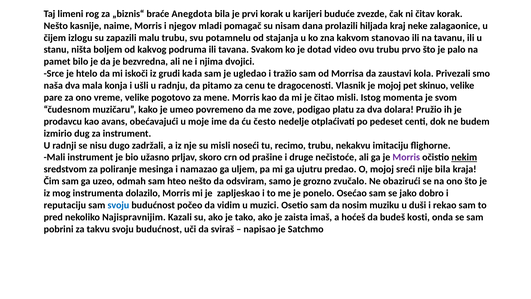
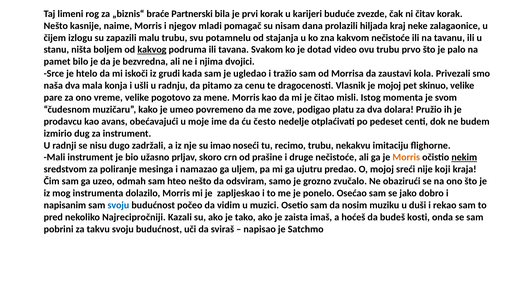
Anegdota: Anegdota -> Partnerski
kakvom stanovao: stanovao -> nečistoće
kakvog underline: none -> present
su misli: misli -> imao
Morris at (406, 157) colour: purple -> orange
nije bila: bila -> koji
reputaciju: reputaciju -> napisanim
Najispravnijim: Najispravnijim -> Najrecipročniji
